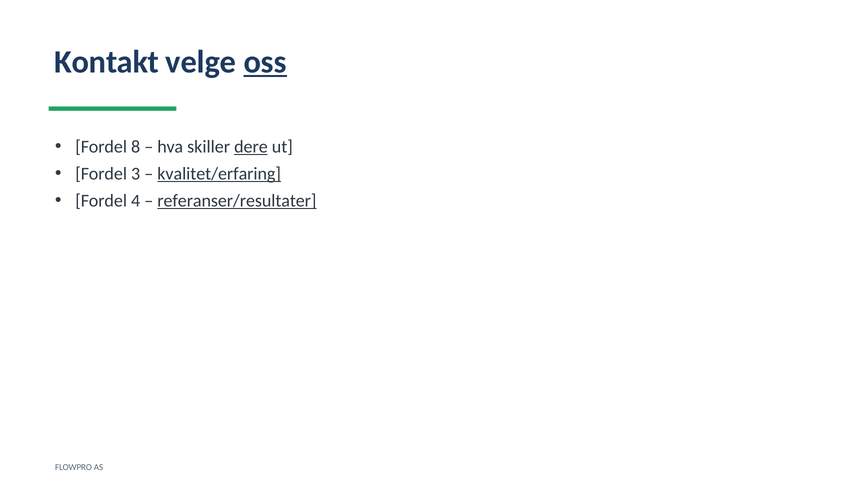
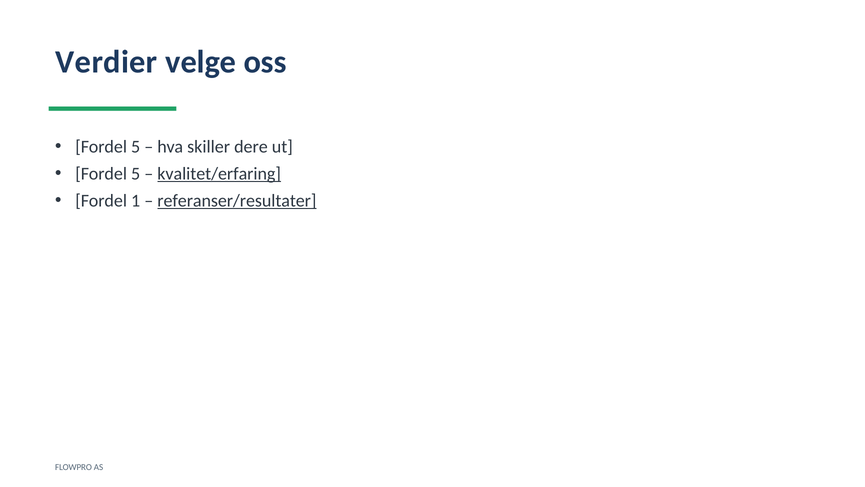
Kontakt: Kontakt -> Verdier
oss underline: present -> none
8 at (136, 147): 8 -> 5
dere underline: present -> none
3 at (136, 174): 3 -> 5
4: 4 -> 1
